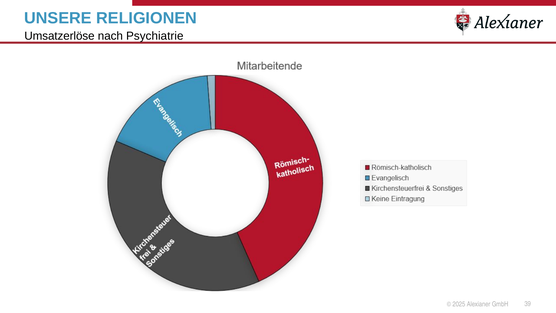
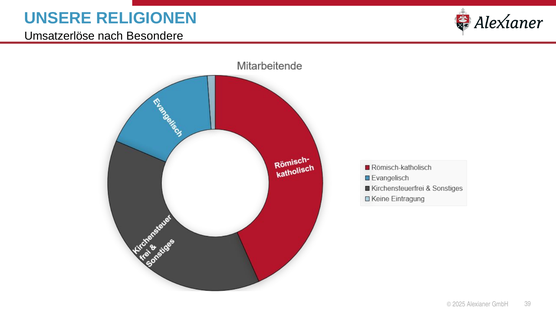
Psychiatrie: Psychiatrie -> Besondere
